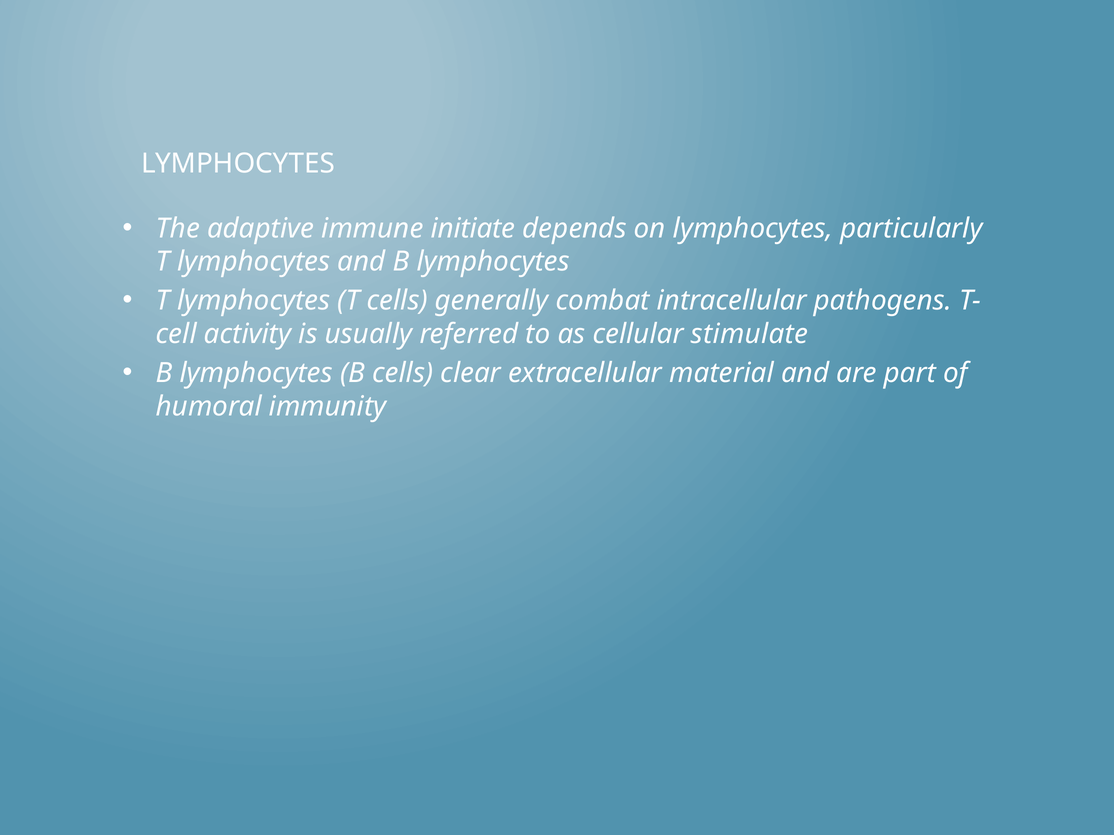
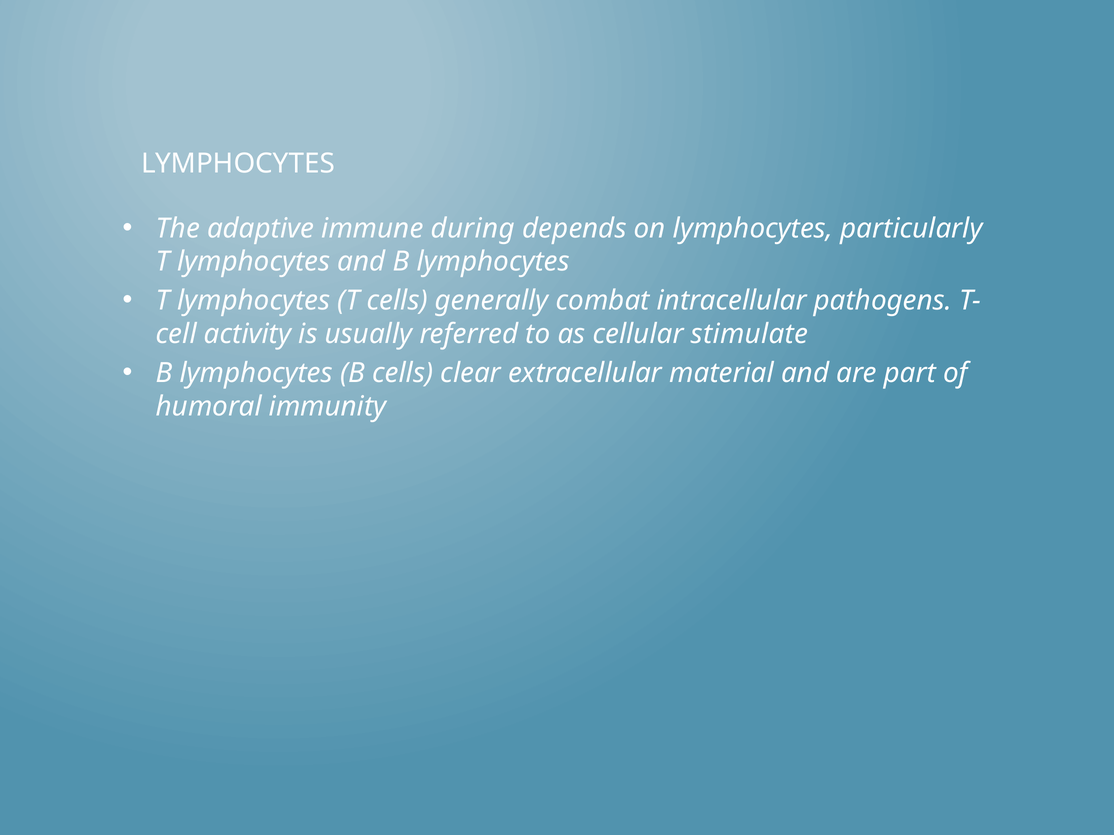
initiate: initiate -> during
